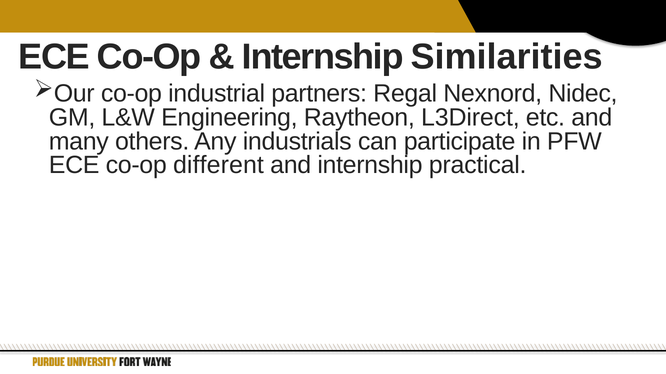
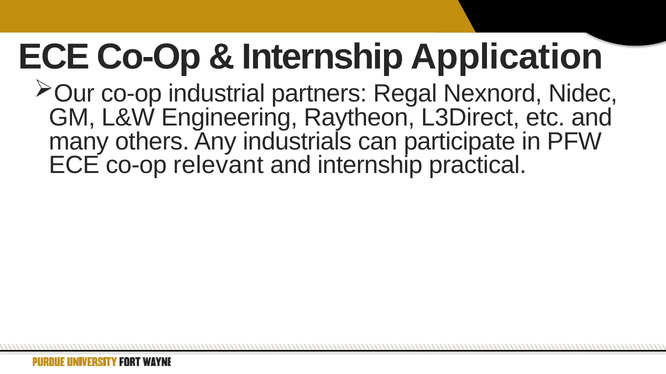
Similarities: Similarities -> Application
different: different -> relevant
